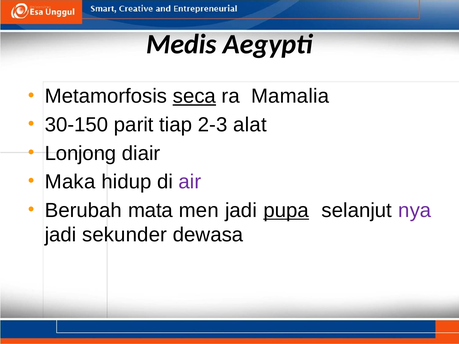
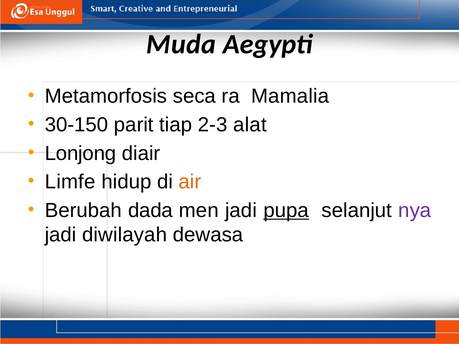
Medis: Medis -> Muda
seca underline: present -> none
Maka: Maka -> Limfe
air colour: purple -> orange
mata: mata -> dada
sekunder: sekunder -> diwilayah
